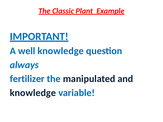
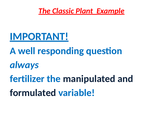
well knowledge: knowledge -> responding
knowledge at (33, 93): knowledge -> formulated
